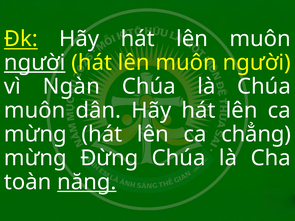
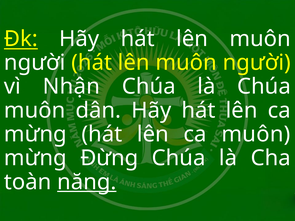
người at (35, 63) underline: present -> none
Ngàn: Ngàn -> Nhận
ca chẳng: chẳng -> muôn
